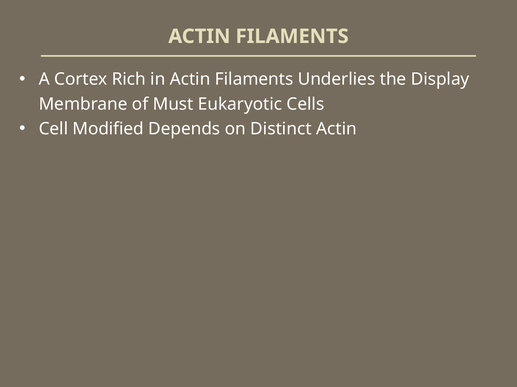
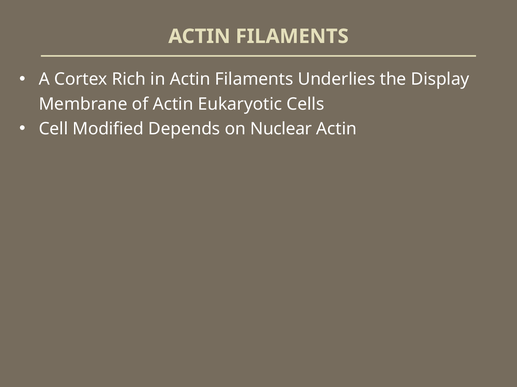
of Must: Must -> Actin
Distinct: Distinct -> Nuclear
